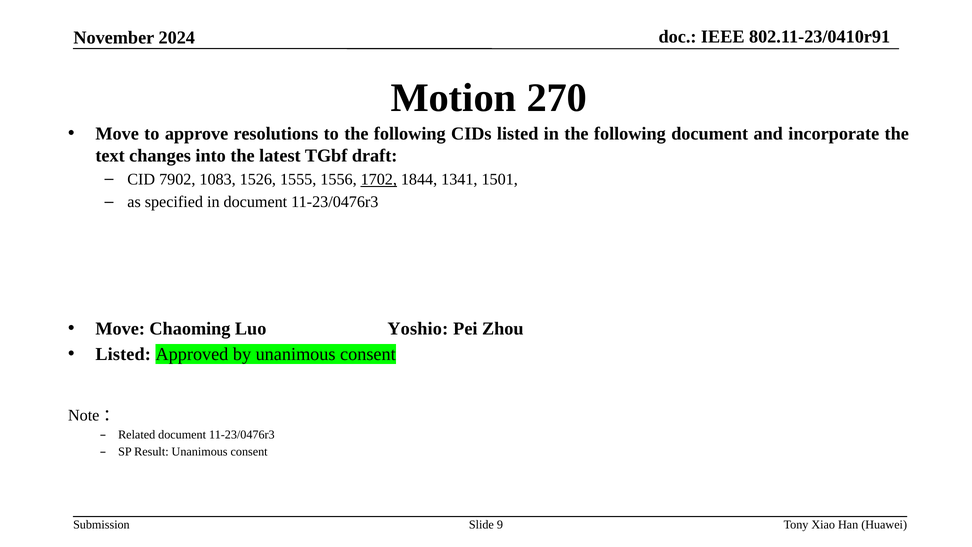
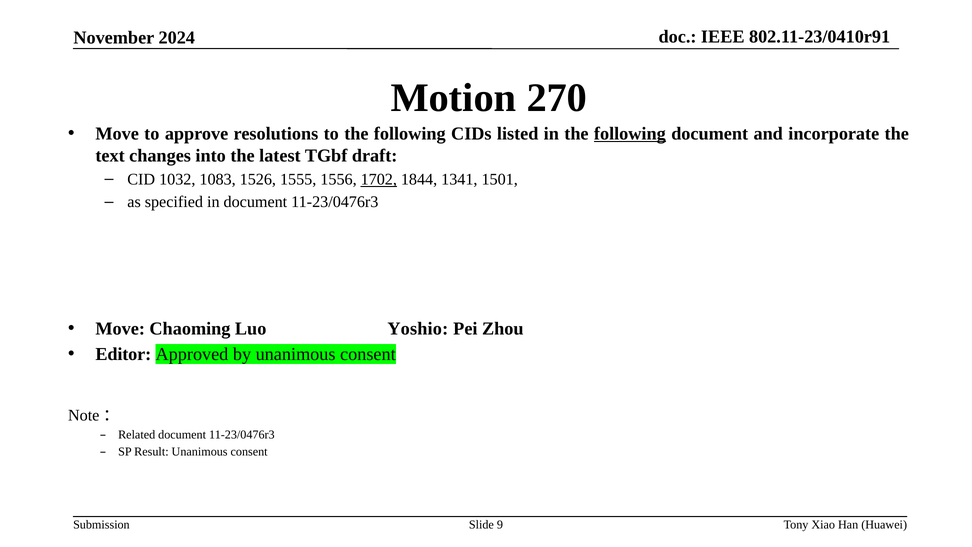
following at (630, 134) underline: none -> present
7902: 7902 -> 1032
Listed at (123, 354): Listed -> Editor
